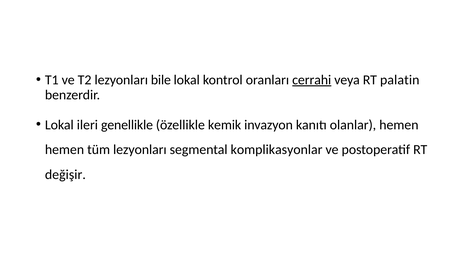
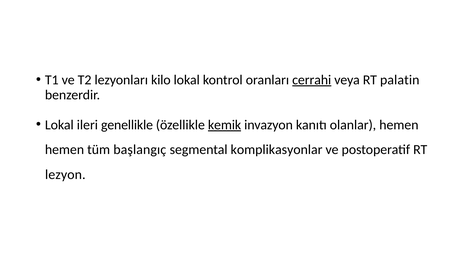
bile: bile -> kilo
kemik underline: none -> present
tüm lezyonları: lezyonları -> başlangıç
değişir: değişir -> lezyon
